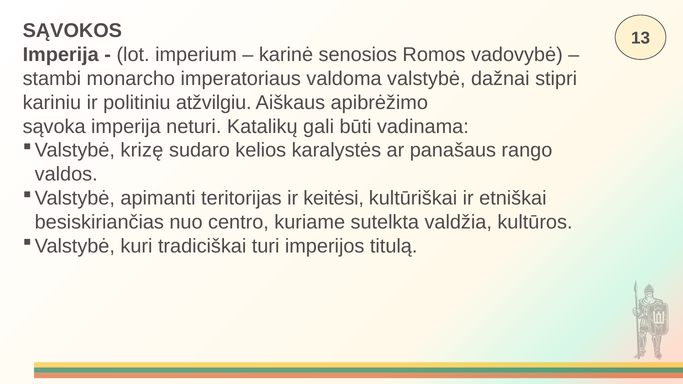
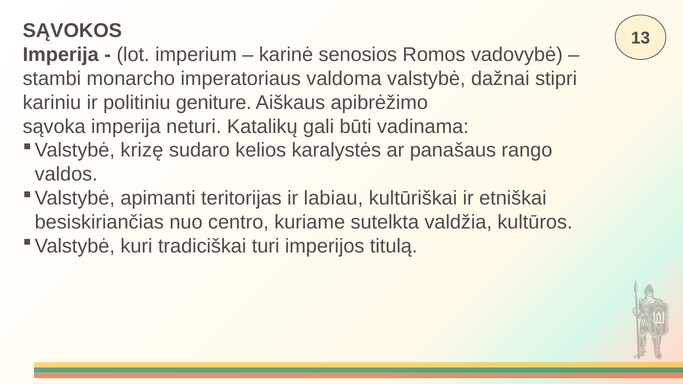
atžvilgiu: atžvilgiu -> geniture
keitėsi: keitėsi -> labiau
